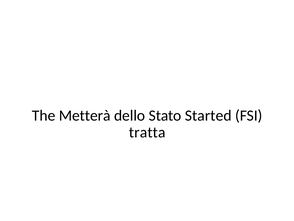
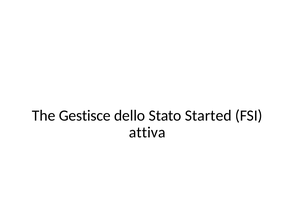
Metterà: Metterà -> Gestisce
tratta: tratta -> attiva
